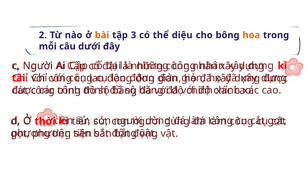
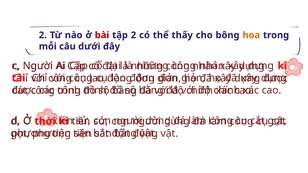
bài colour: orange -> red
tập 3: 3 -> 2
diệu: diệu -> thấy
